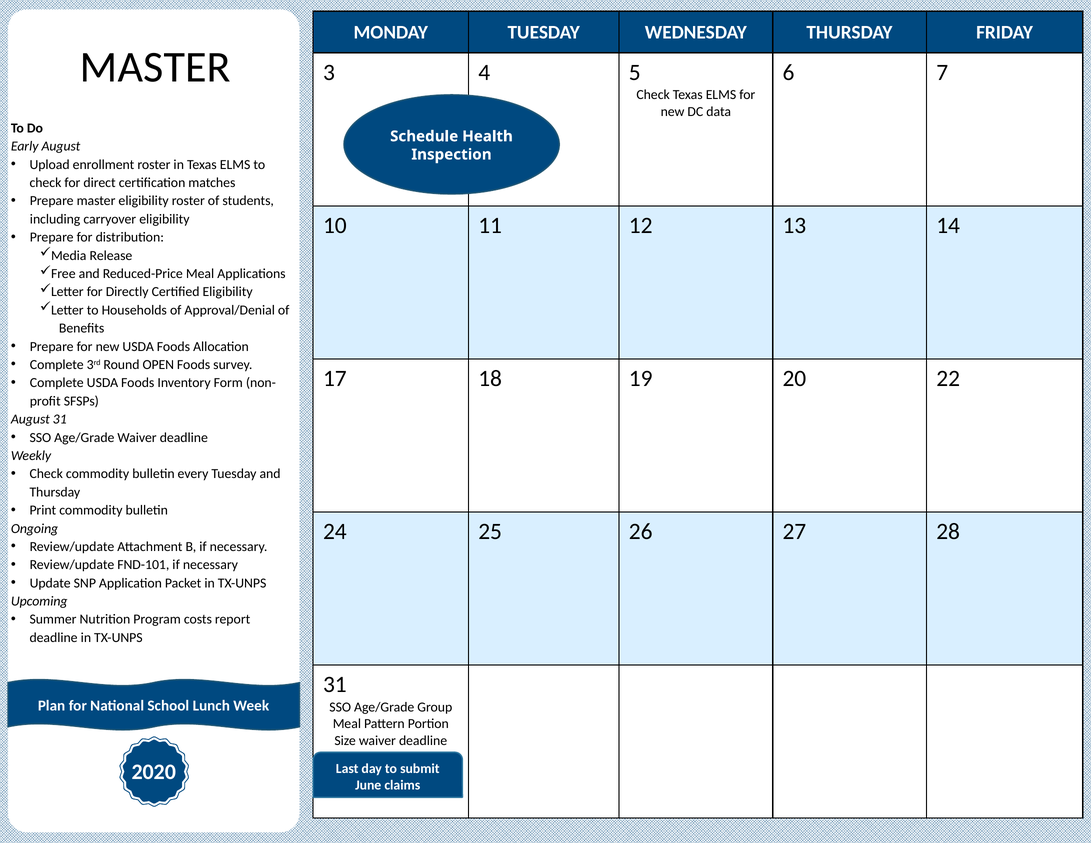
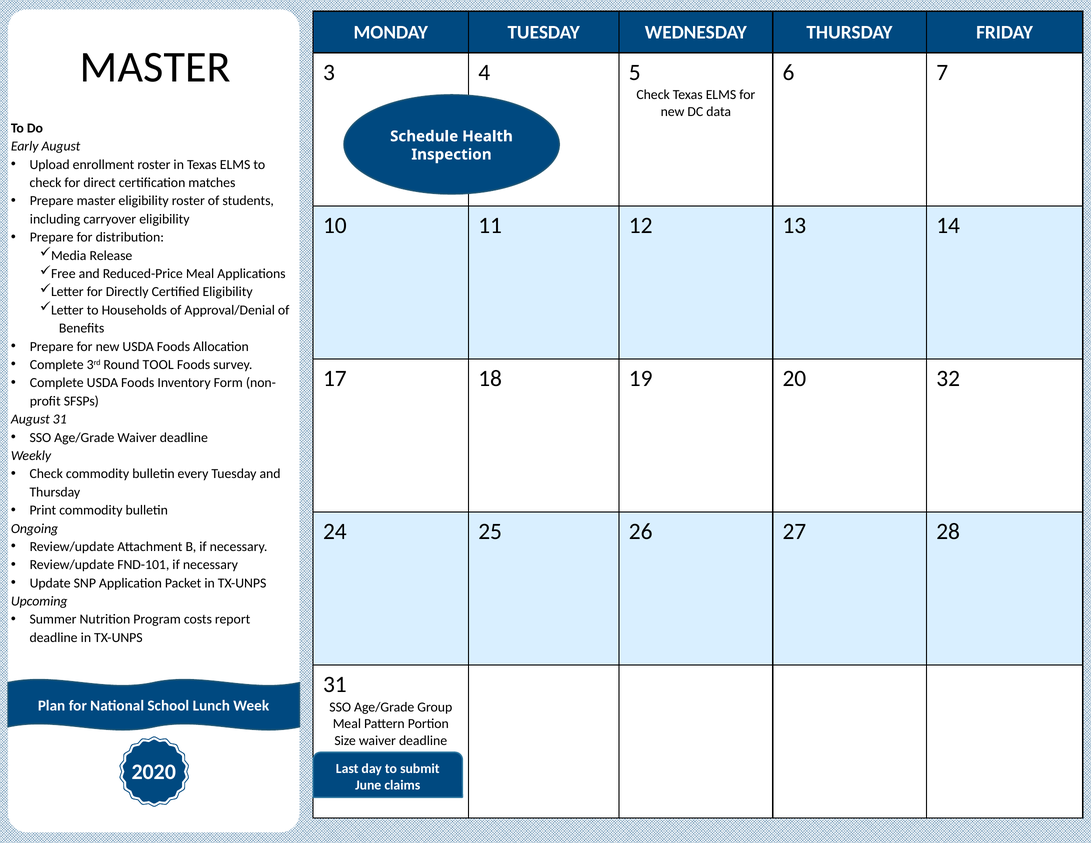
OPEN: OPEN -> TOOL
22: 22 -> 32
